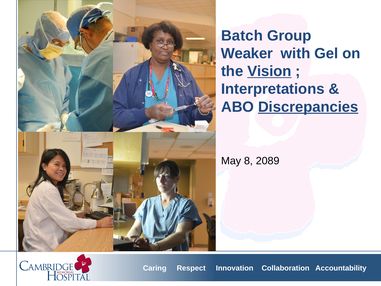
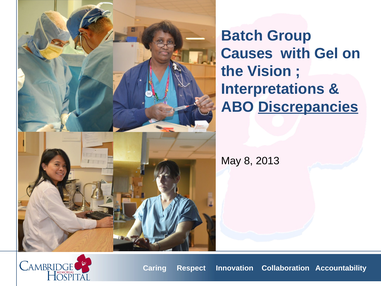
Weaker: Weaker -> Causes
Vision underline: present -> none
2089: 2089 -> 2013
